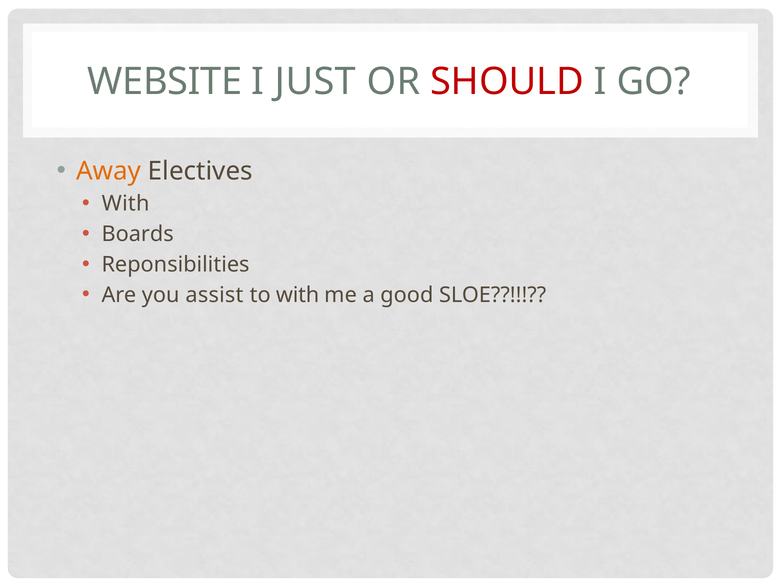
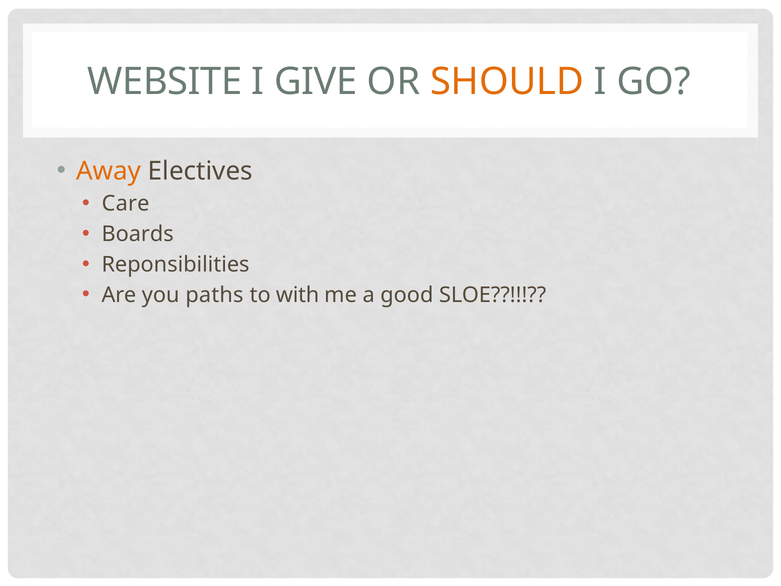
JUST: JUST -> GIVE
SHOULD colour: red -> orange
With at (126, 204): With -> Care
assist: assist -> paths
